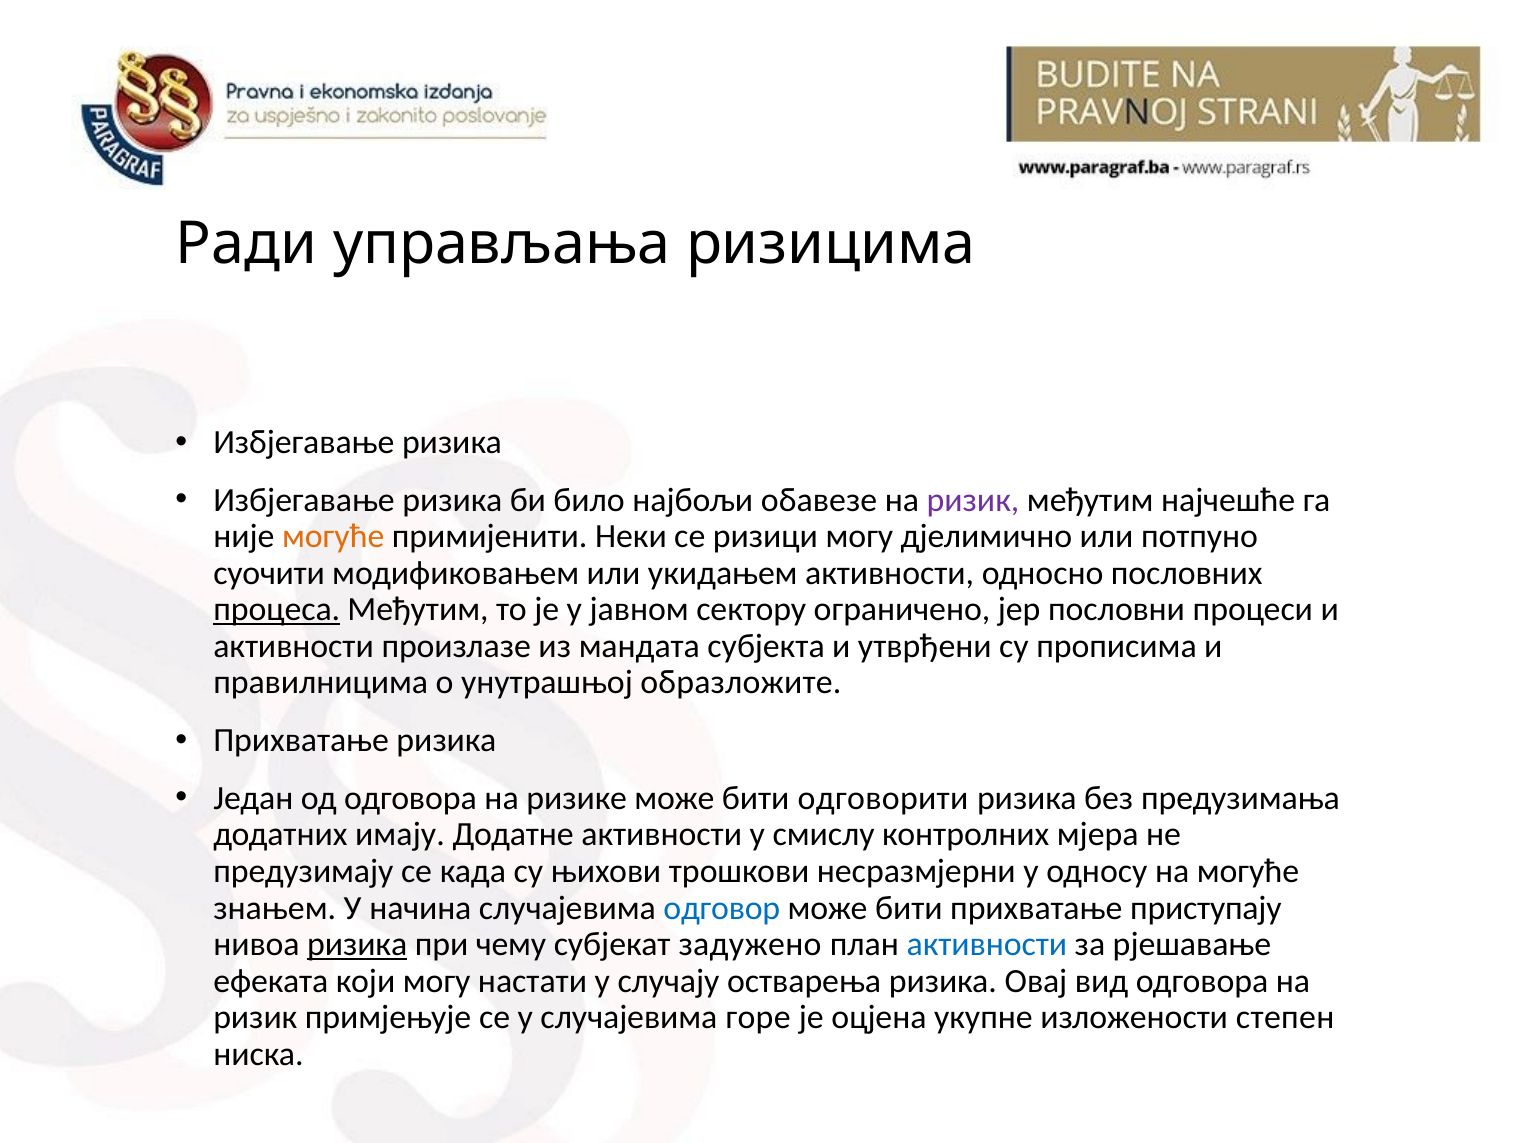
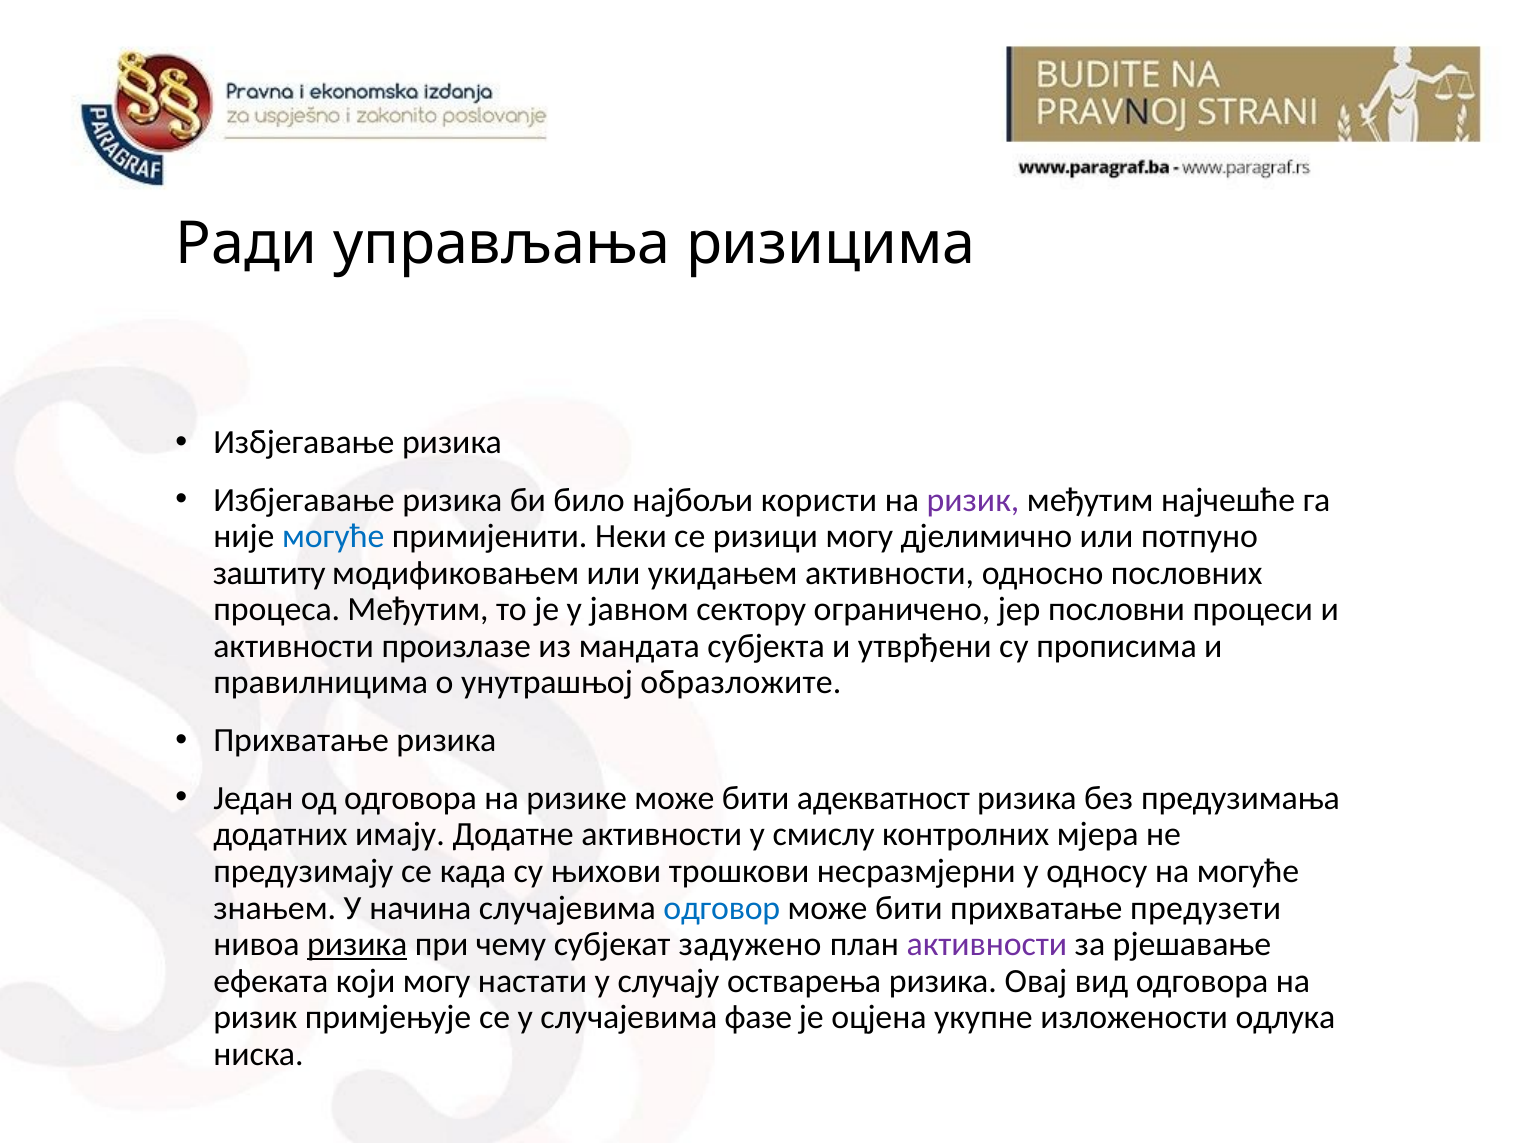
обавезе: обавезе -> користи
могуће at (333, 537) colour: orange -> blue
суочити: суочити -> заштиту
процеса underline: present -> none
одговорити: одговорити -> адекватност
приступају: приступају -> предузети
активности at (987, 944) colour: blue -> purple
горе: горе -> фазе
степен: степен -> одлука
